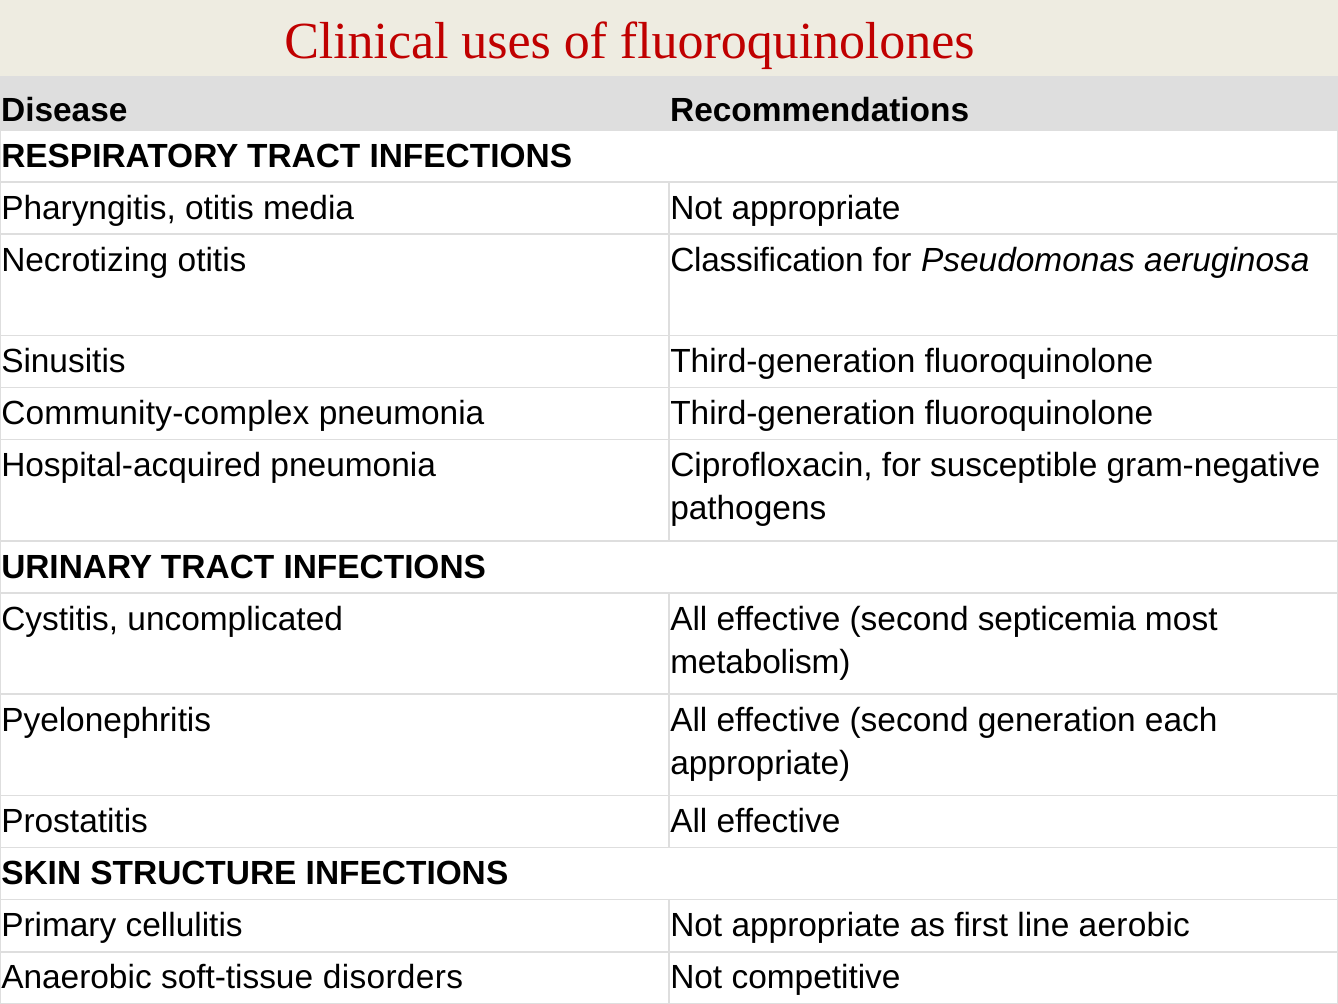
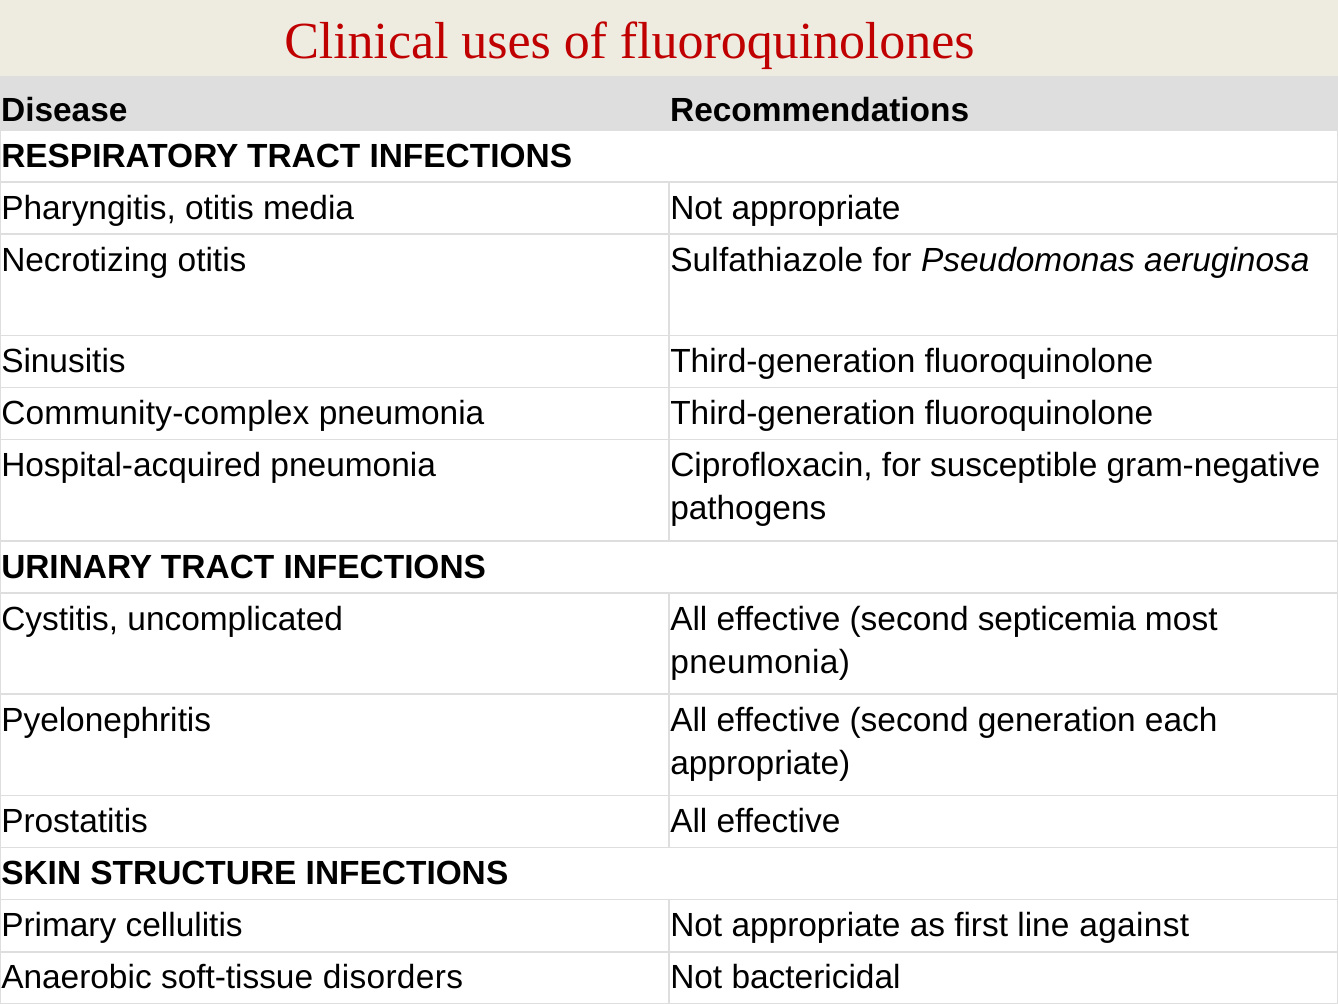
Classification: Classification -> Sulfathiazole
metabolism at (760, 662): metabolism -> pneumonia
aerobic: aerobic -> against
competitive: competitive -> bactericidal
